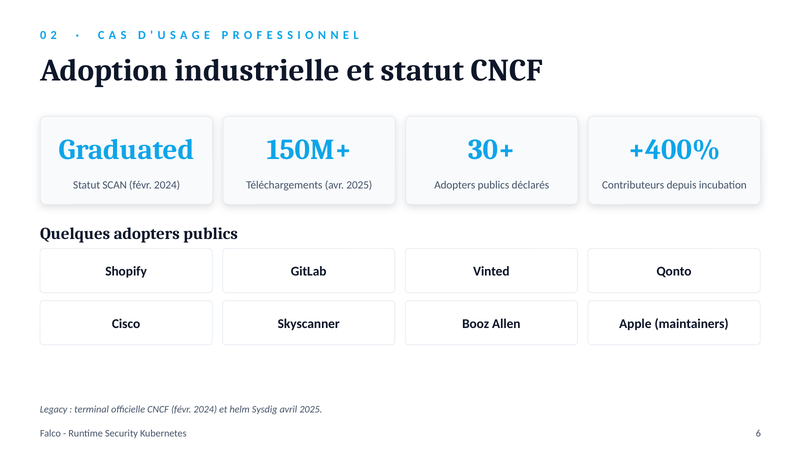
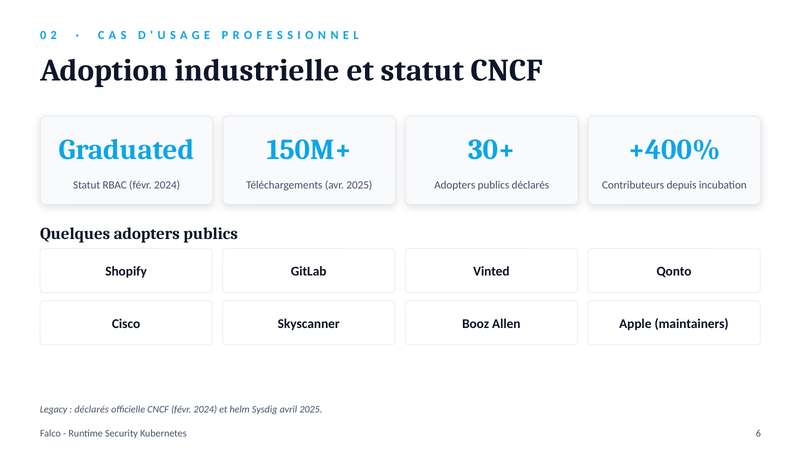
SCAN: SCAN -> RBAC
terminal at (92, 409): terminal -> déclarés
